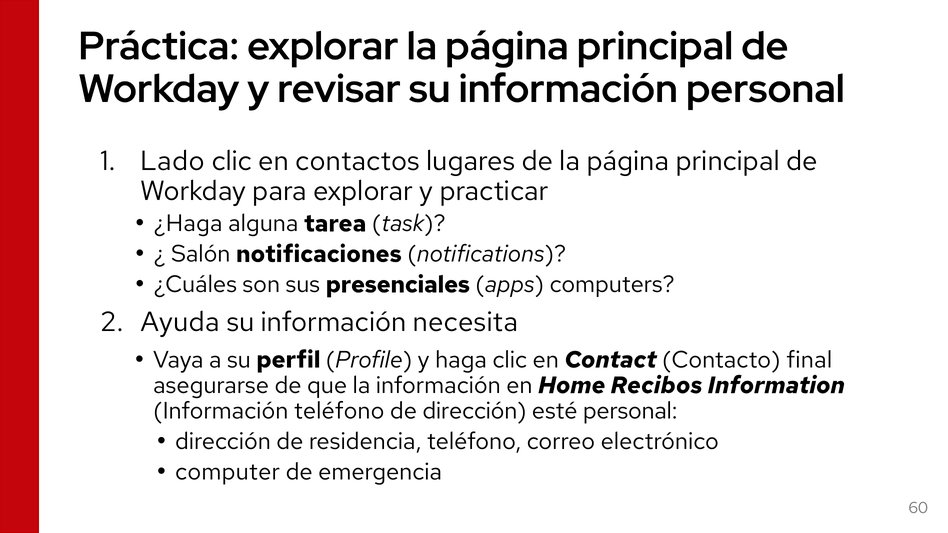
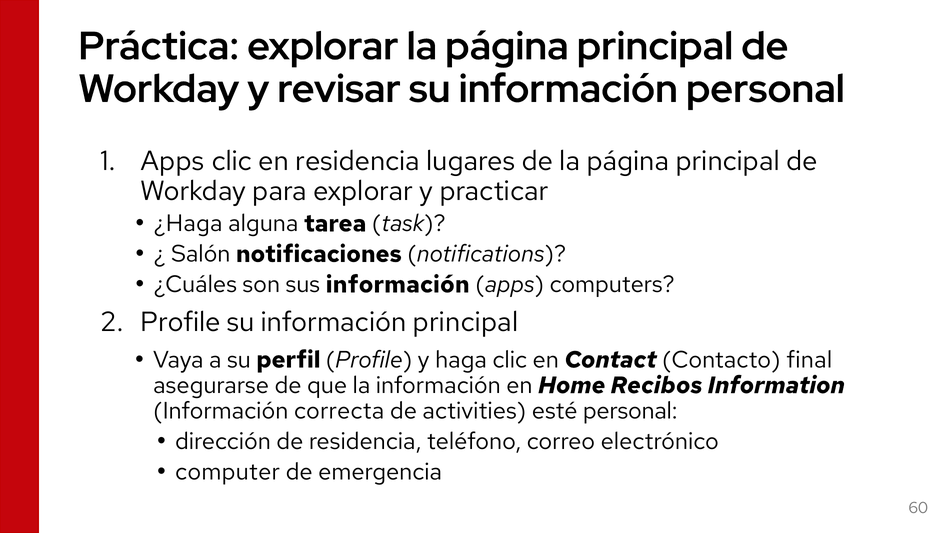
Lado at (173, 161): Lado -> Apps
en contactos: contactos -> residencia
sus presenciales: presenciales -> información
Ayuda at (180, 322): Ayuda -> Profile
información necesita: necesita -> principal
Información teléfono: teléfono -> correcta
de dirección: dirección -> activities
